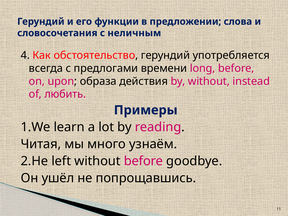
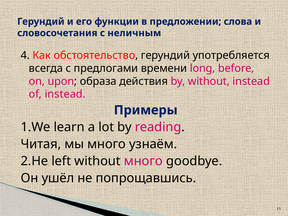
of любить: любить -> instead
without before: before -> много
